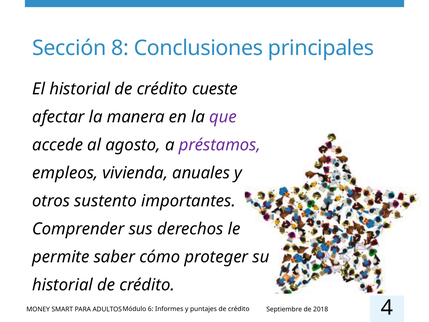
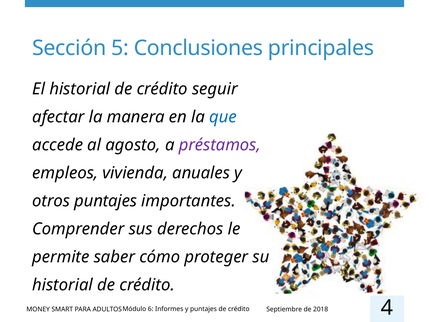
8: 8 -> 5
cueste: cueste -> seguir
que colour: purple -> blue
otros sustento: sustento -> puntajes
